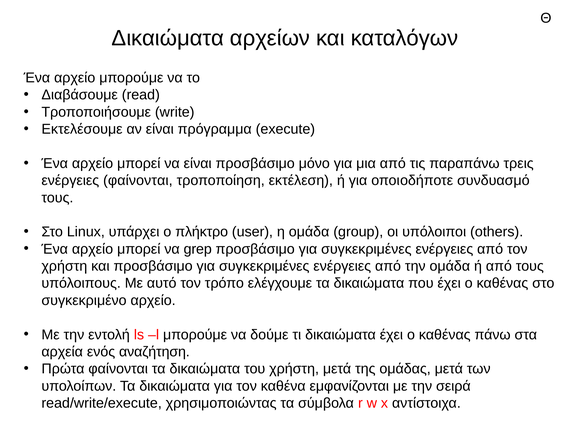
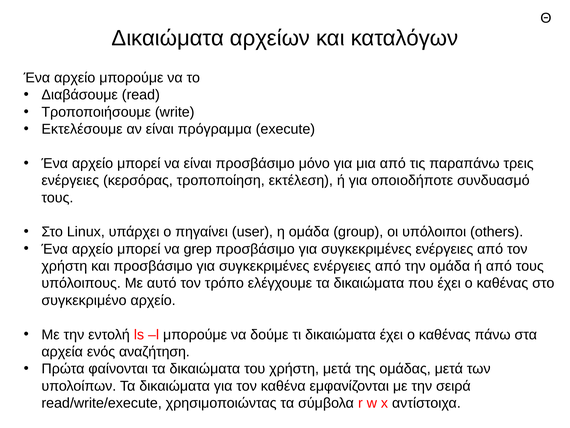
ενέργειες φαίνονται: φαίνονται -> κερσόρας
πλήκτρο: πλήκτρο -> πηγαίνει
